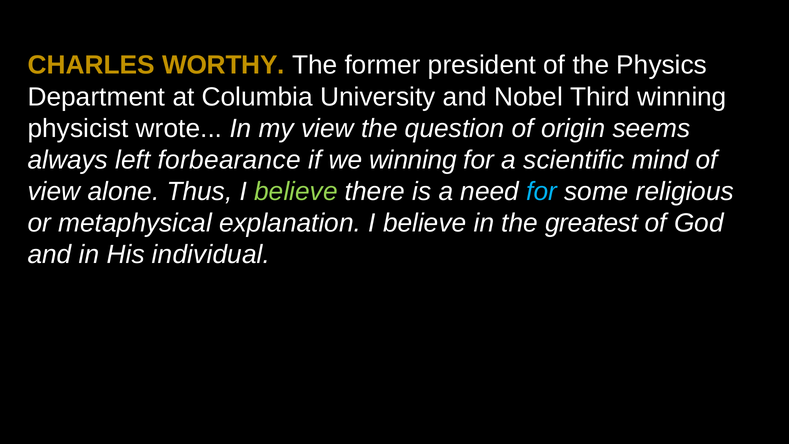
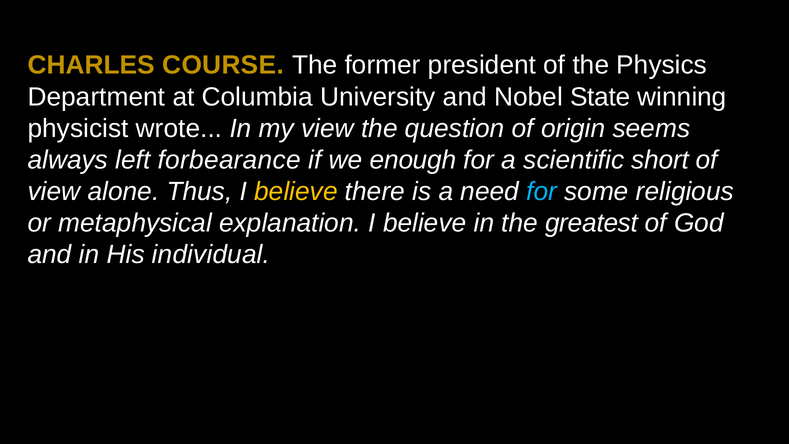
WORTHY: WORTHY -> COURSE
Third: Third -> State
we winning: winning -> enough
mind: mind -> short
believe at (296, 192) colour: light green -> yellow
